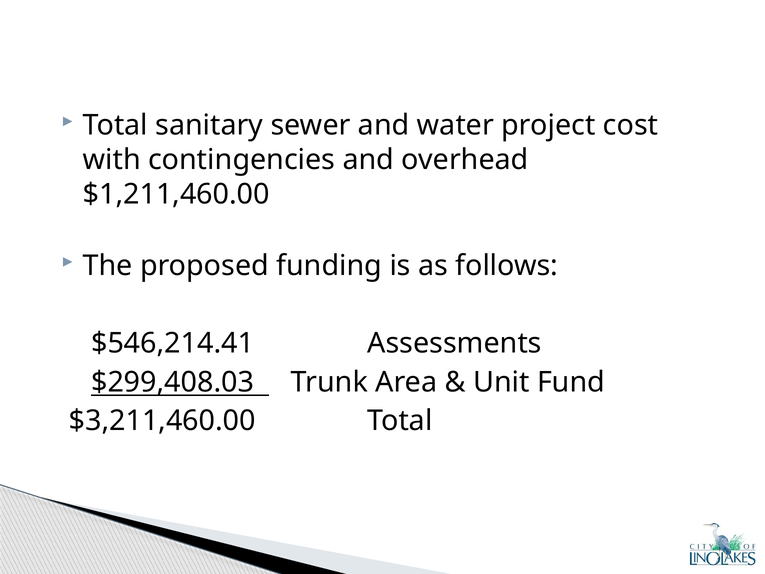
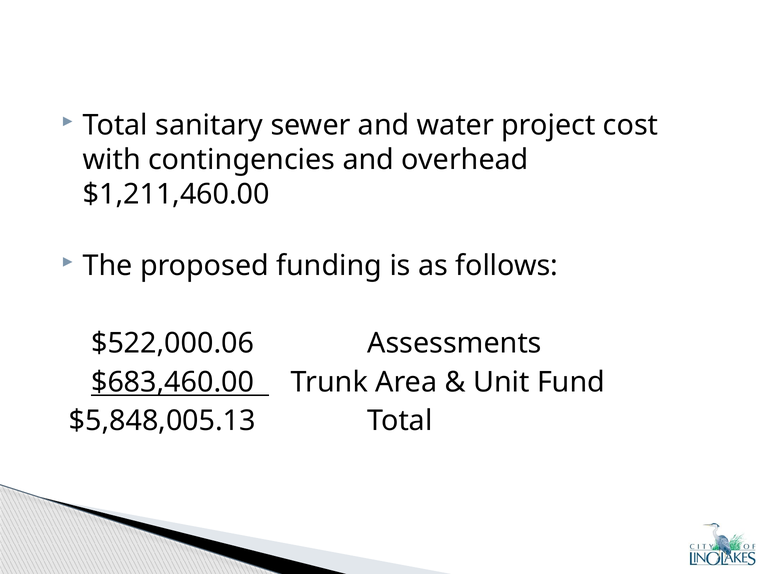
$546,214.41: $546,214.41 -> $522,000.06
$299,408.03: $299,408.03 -> $683,460.00
$3,211,460.00: $3,211,460.00 -> $5,848,005.13
